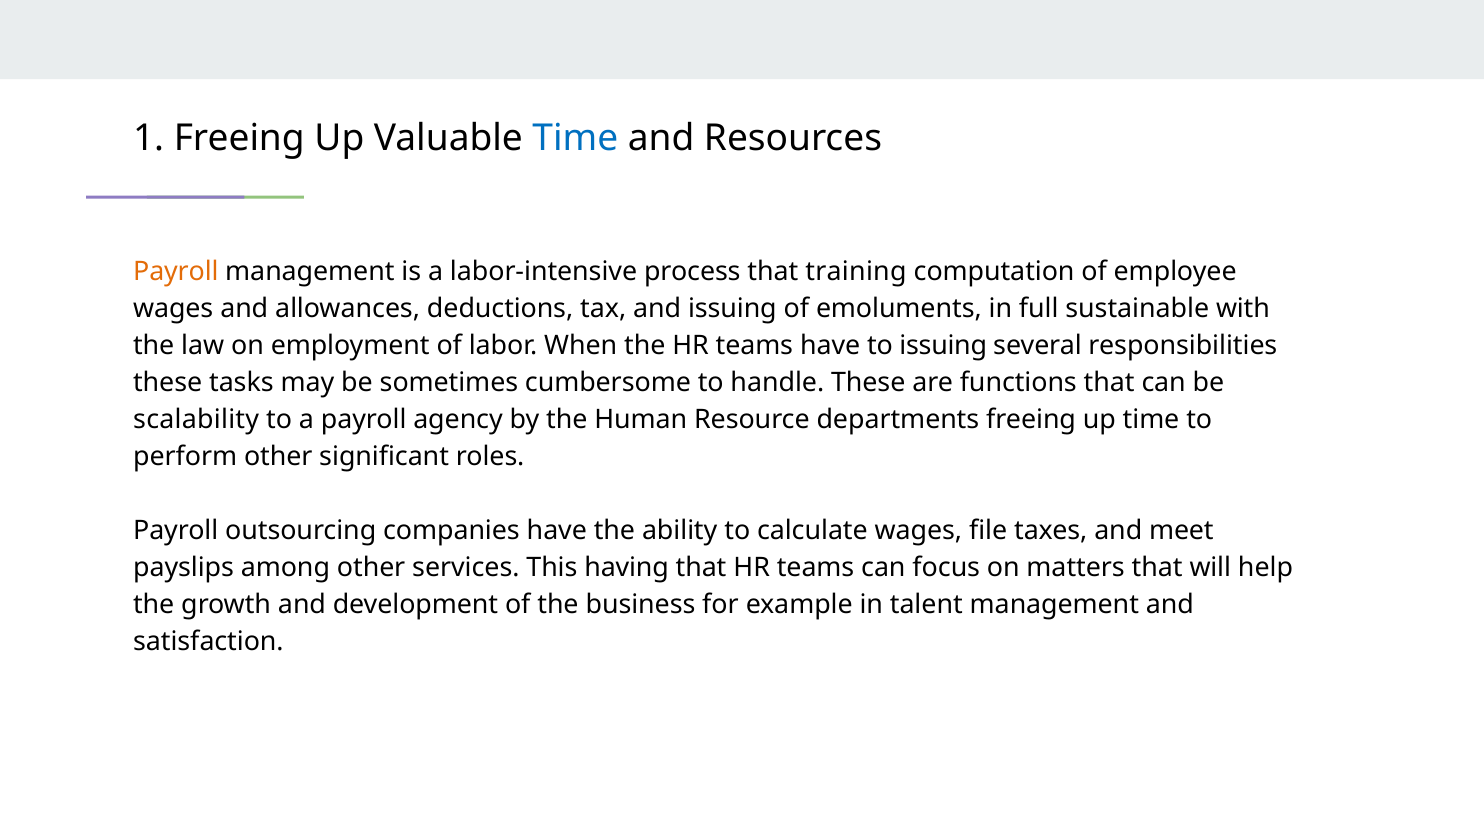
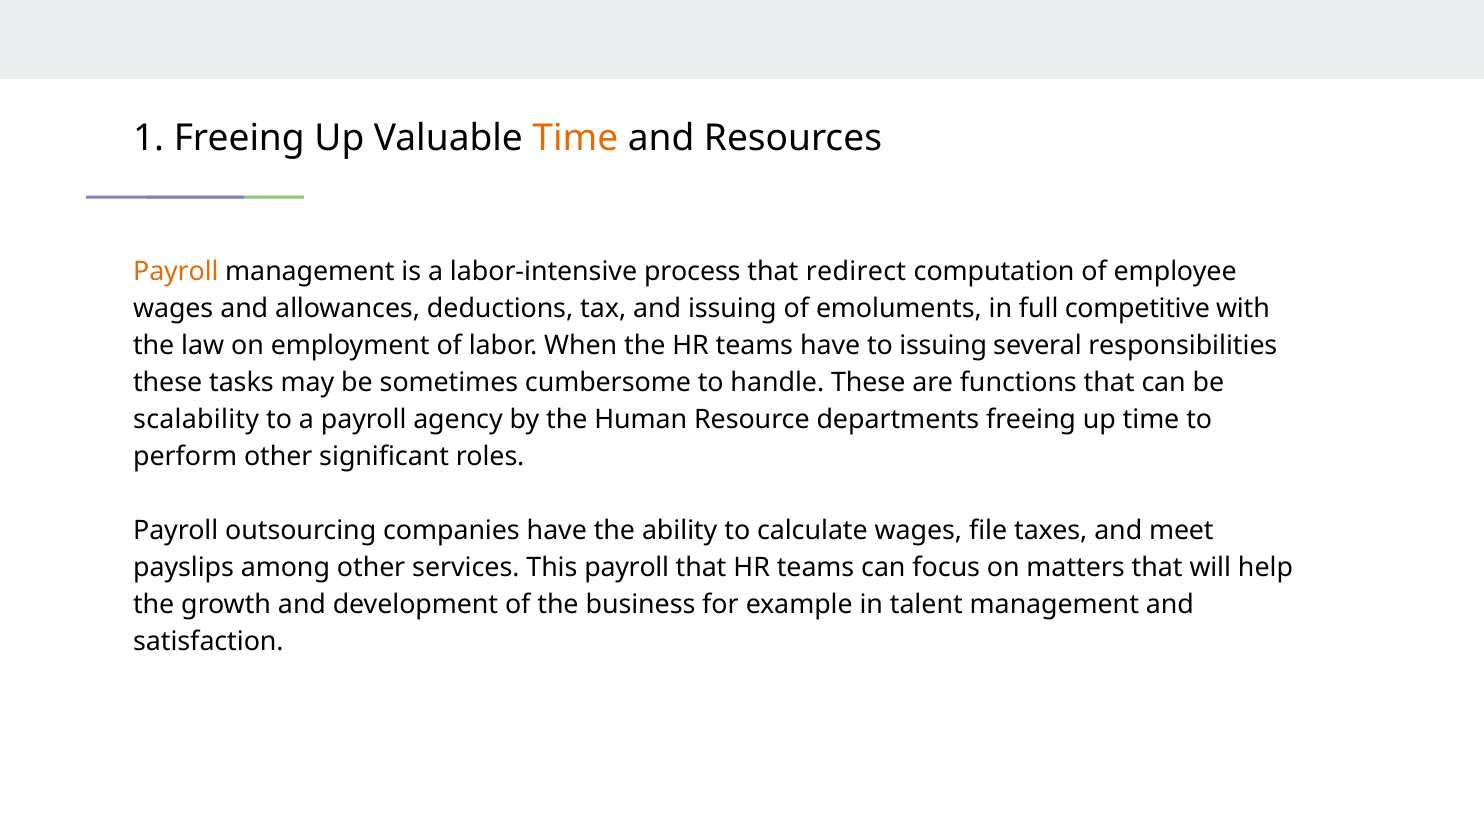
Time at (575, 138) colour: blue -> orange
training: training -> redirect
sustainable: sustainable -> competitive
This having: having -> payroll
